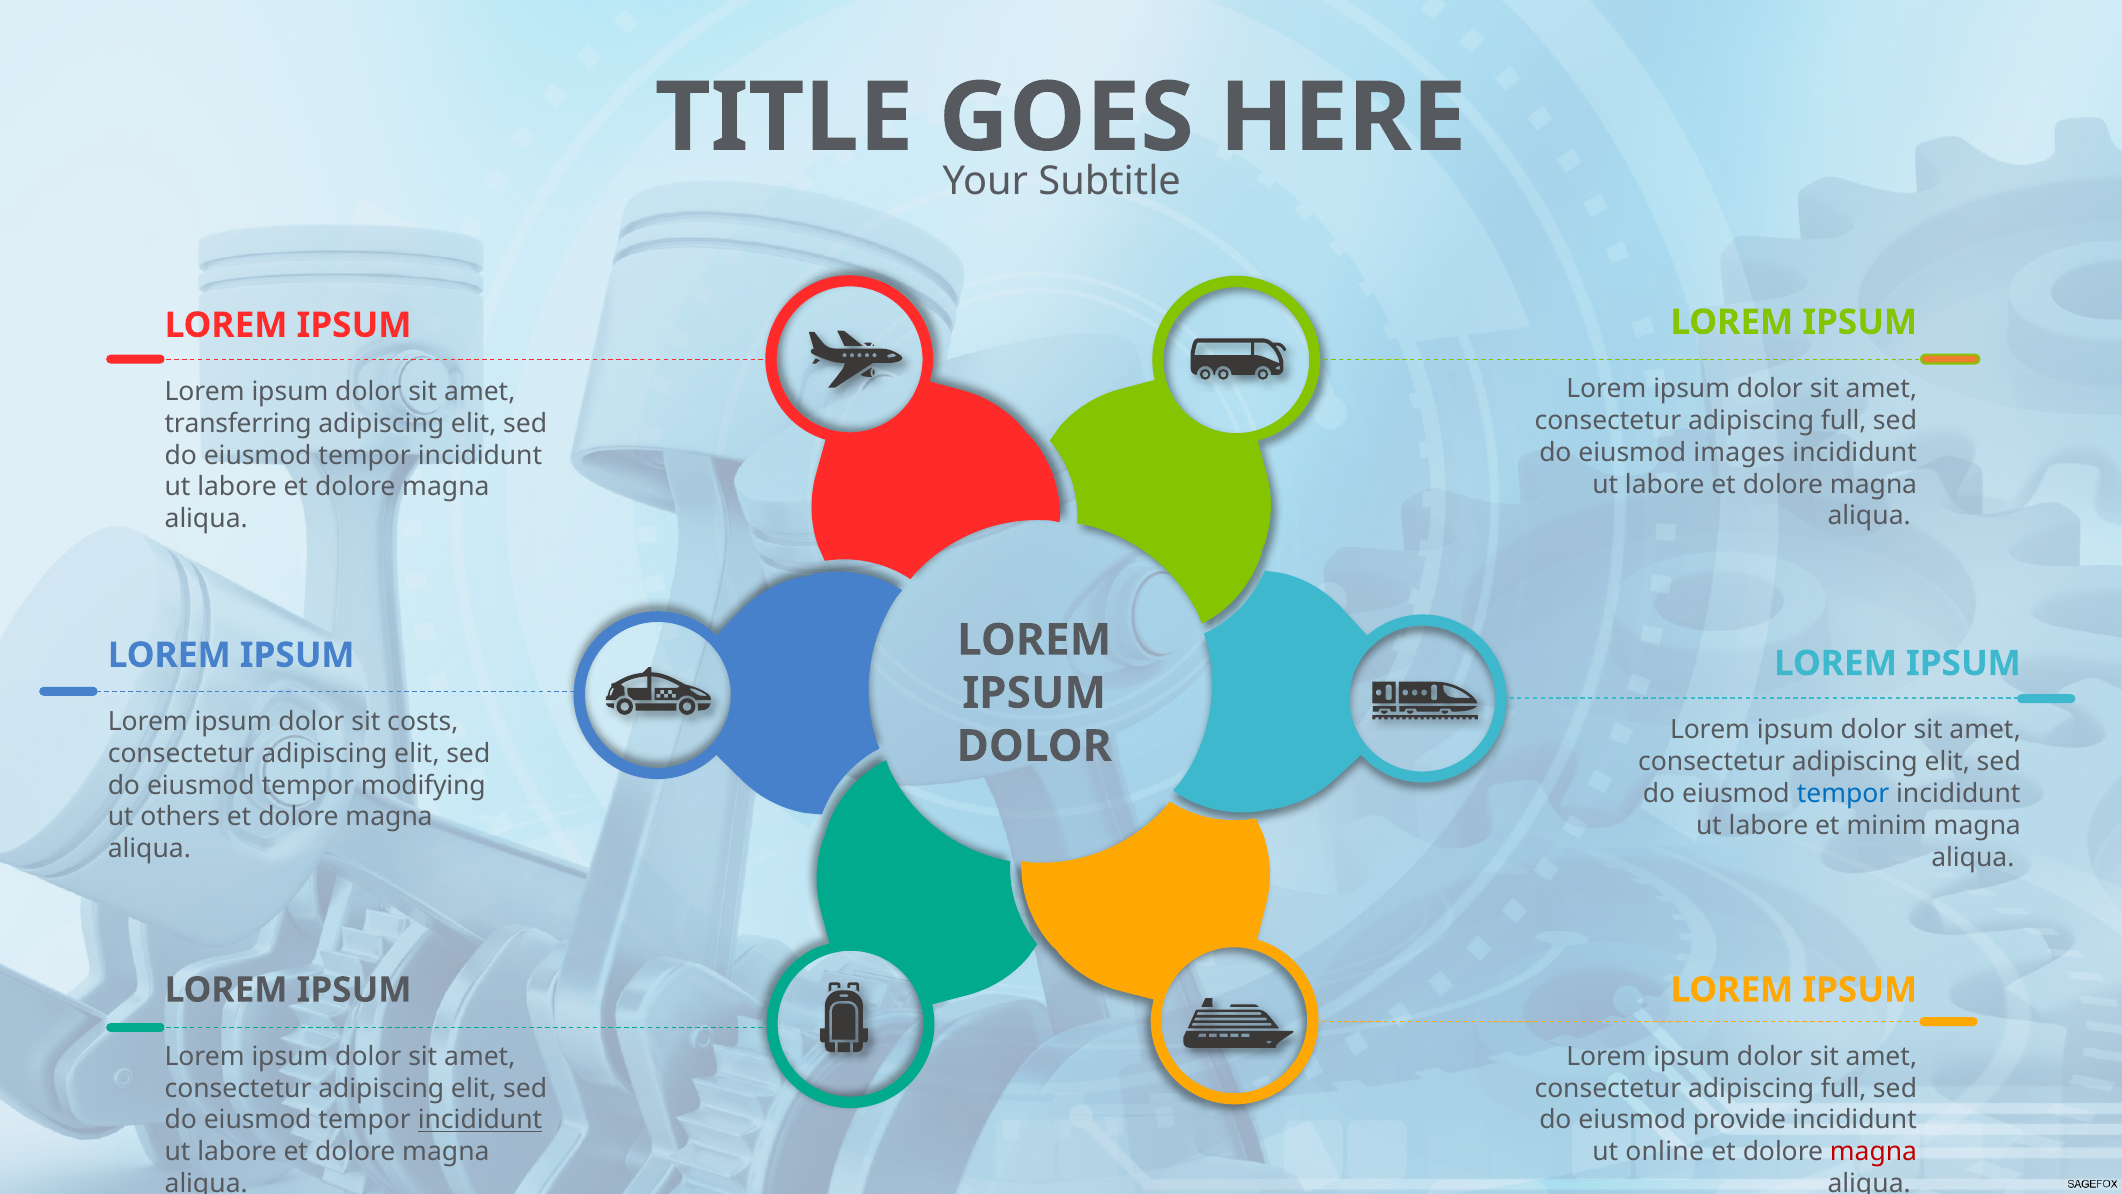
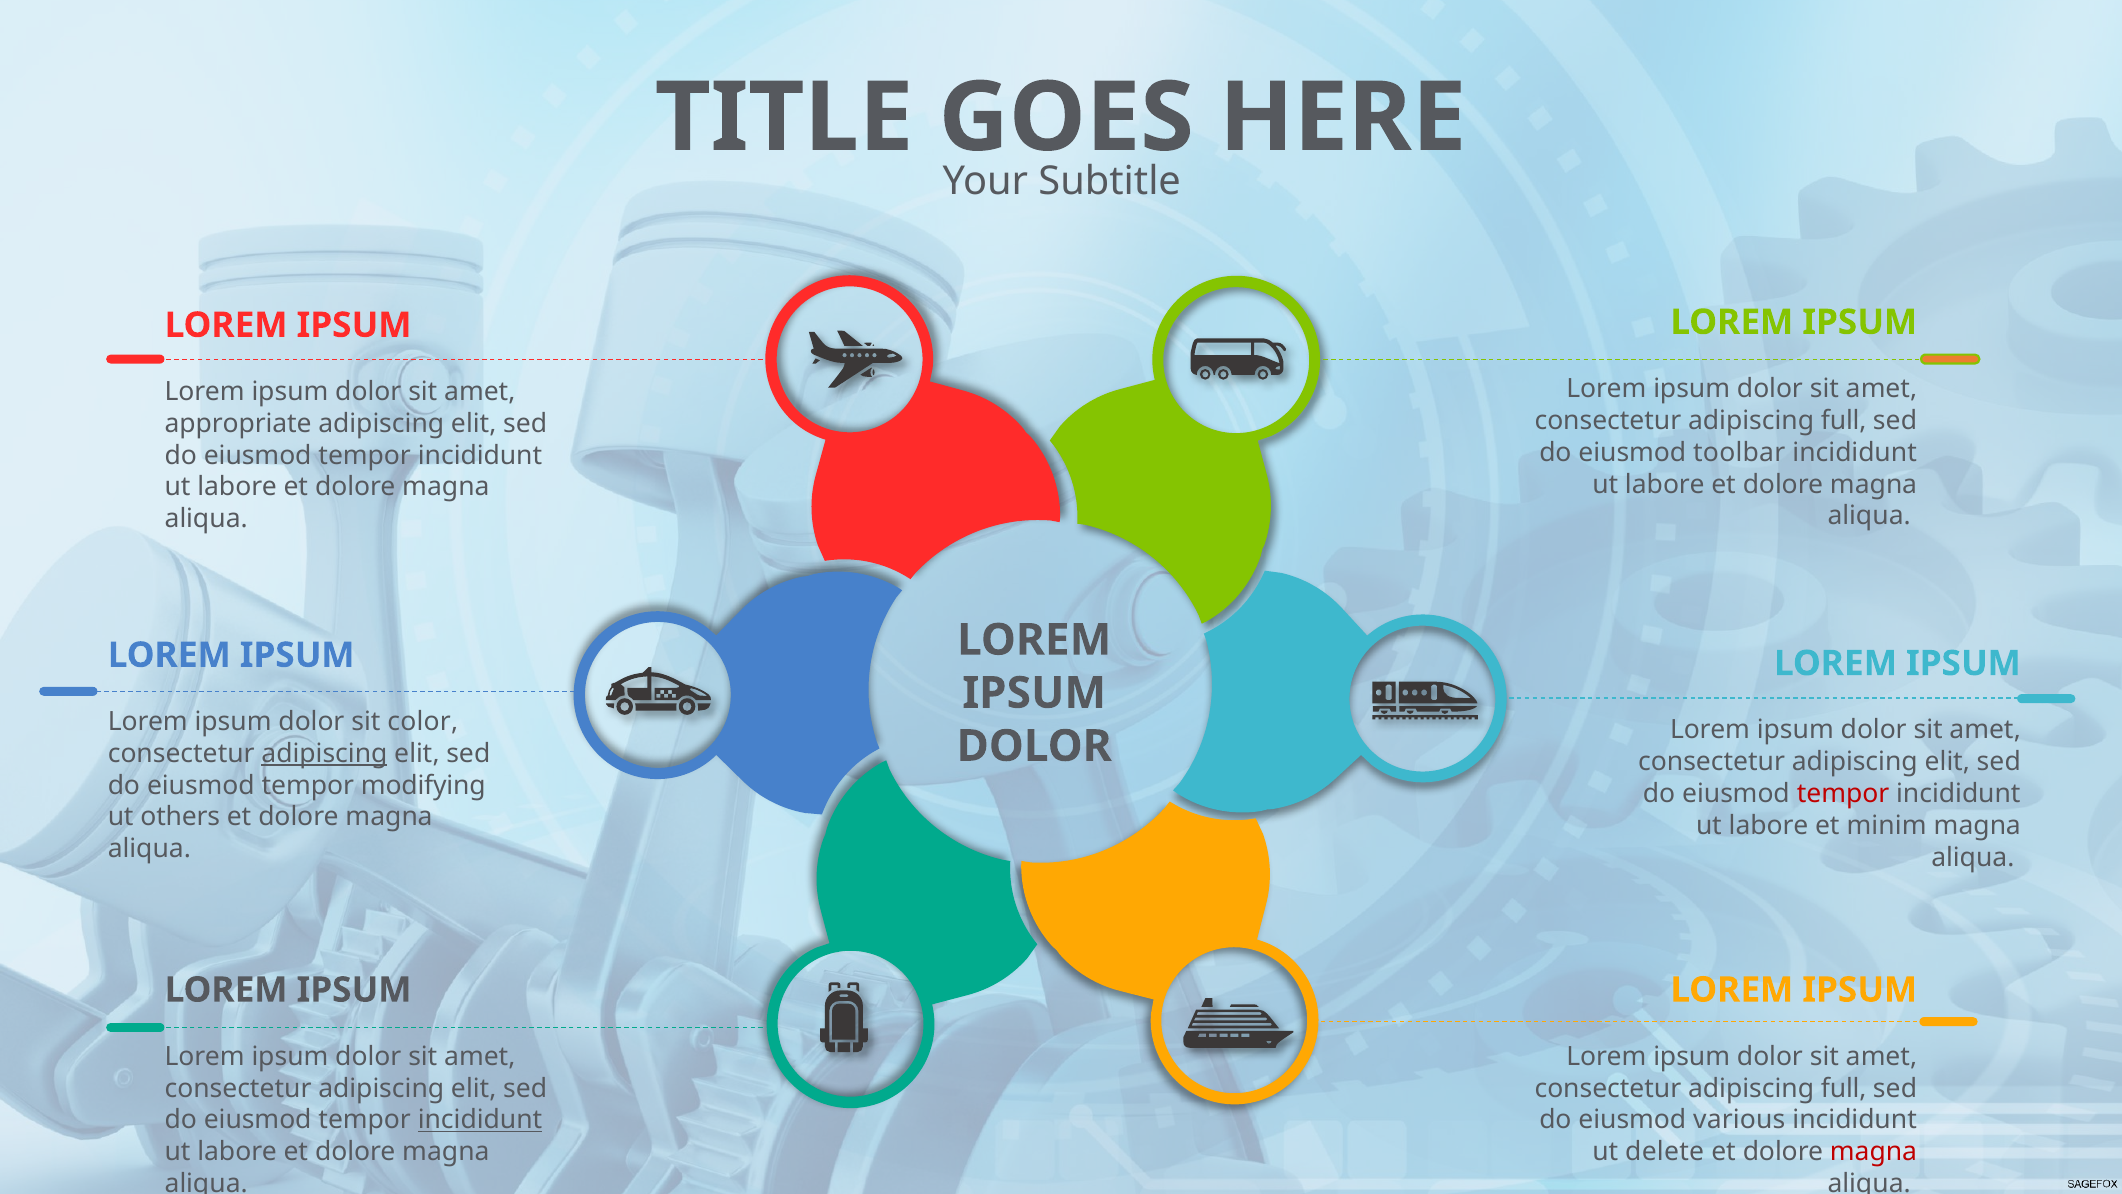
transferring: transferring -> appropriate
images: images -> toolbar
costs: costs -> color
adipiscing at (324, 753) underline: none -> present
tempor at (1843, 793) colour: blue -> red
provide: provide -> various
online: online -> delete
